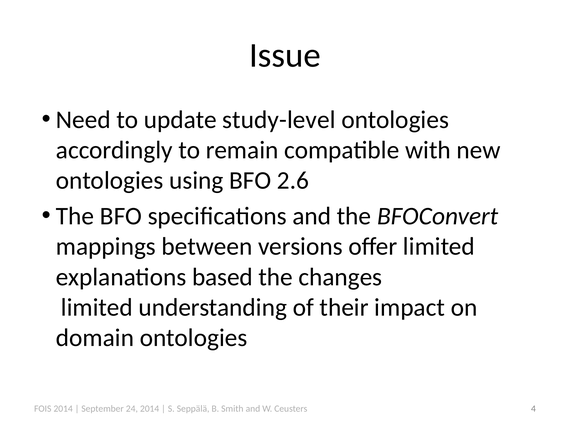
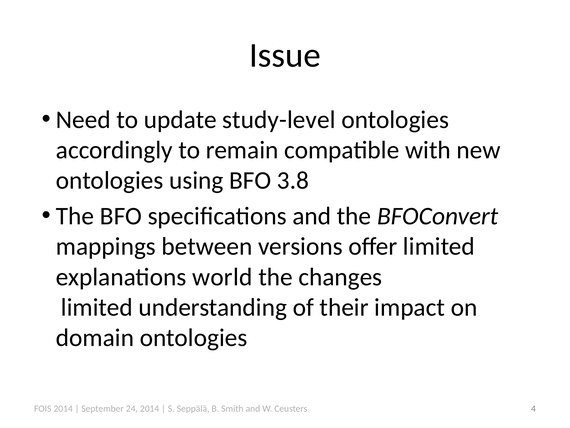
2.6: 2.6 -> 3.8
based: based -> world
